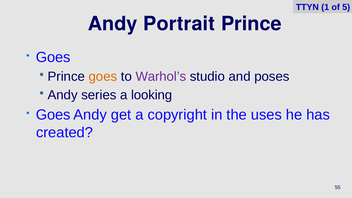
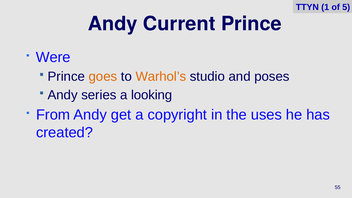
Portrait: Portrait -> Current
Goes at (53, 57): Goes -> Were
Warhol’s colour: purple -> orange
Goes at (53, 115): Goes -> From
